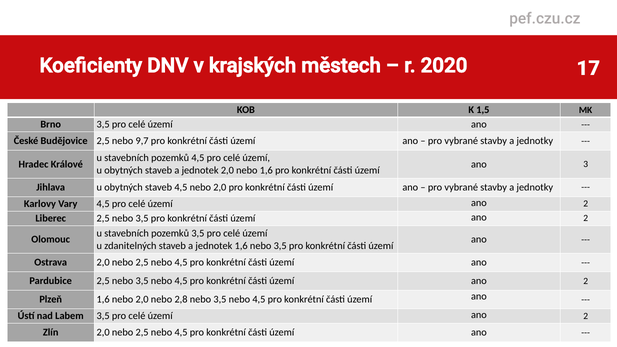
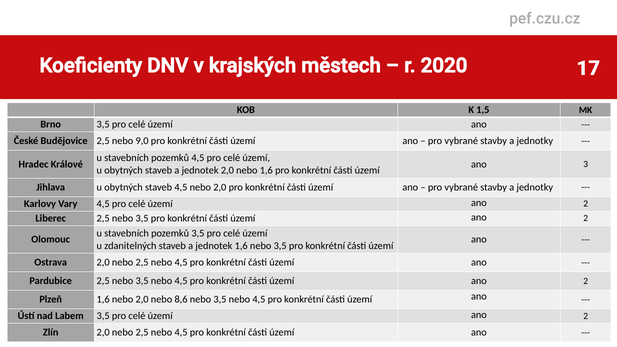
9,7: 9,7 -> 9,0
2,8: 2,8 -> 8,6
